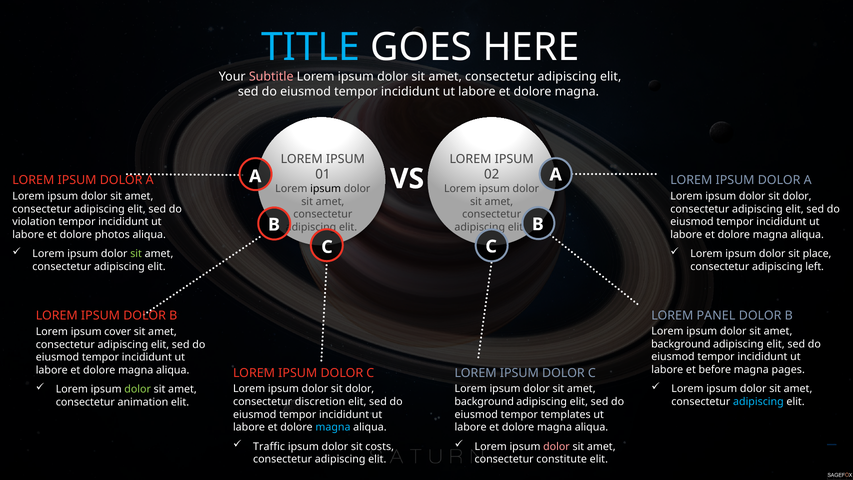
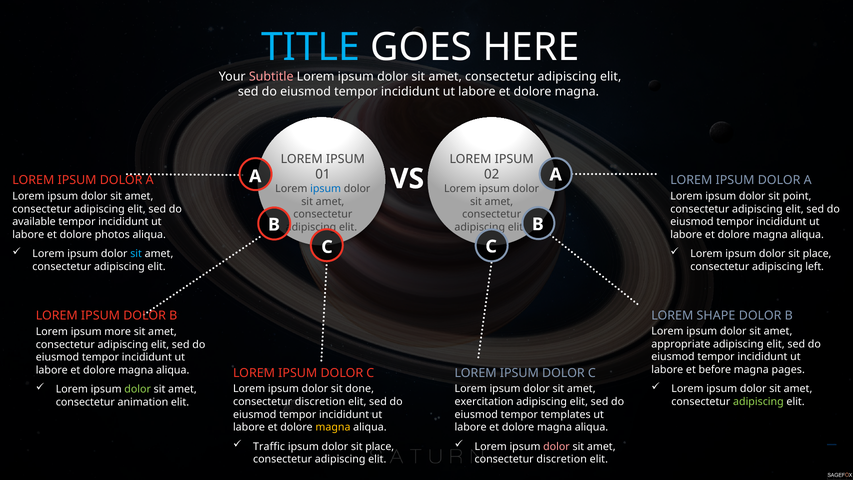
ipsum at (326, 189) colour: black -> blue
dolor at (797, 196): dolor -> point
violation: violation -> available
sit at (136, 254) colour: light green -> light blue
PANEL: PANEL -> SHAPE
cover: cover -> more
background at (681, 344): background -> appropriate
dolor at (360, 389): dolor -> done
background at (484, 402): background -> exercitation
adipiscing at (758, 402) colour: light blue -> light green
magna at (333, 427) colour: light blue -> yellow
costs at (380, 446): costs -> place
constitute at (562, 459): constitute -> discretion
